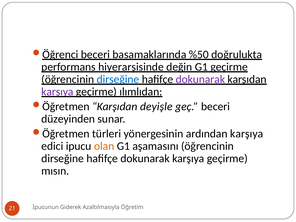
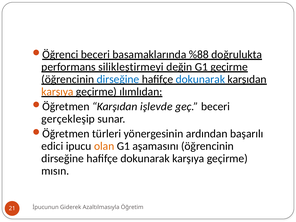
%50: %50 -> %88
hiyerarşisinde: hiyerarşisinde -> silikleştirmeyi
dokunarak at (200, 79) colour: purple -> blue
karşıya at (57, 92) colour: purple -> orange
deyişle: deyişle -> işlevde
düzeyinden: düzeyinden -> gerçekleşip
ardından karşıya: karşıya -> başarılı
